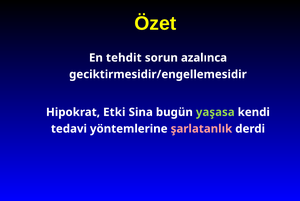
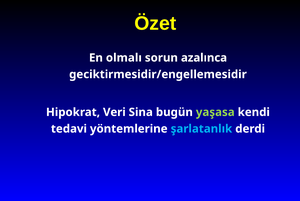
tehdit: tehdit -> olmalı
Etki: Etki -> Veri
şarlatanlık colour: pink -> light blue
